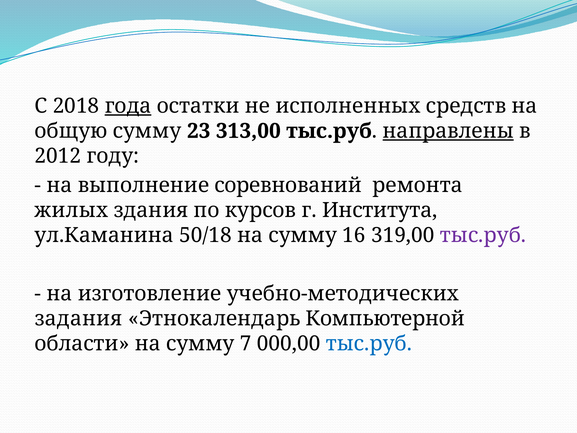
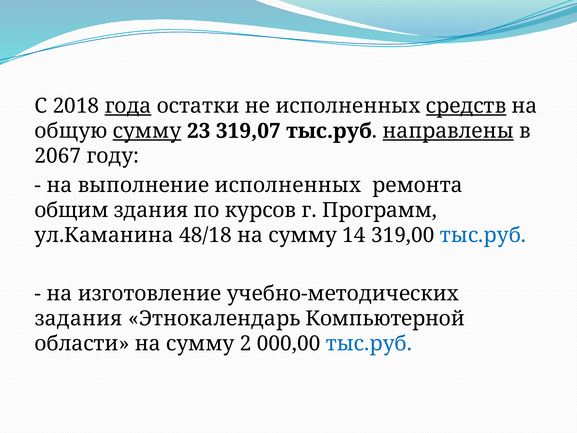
средств underline: none -> present
сумму at (147, 131) underline: none -> present
313,00: 313,00 -> 319,07
2012: 2012 -> 2067
выполнение соревнований: соревнований -> исполненных
жилых: жилых -> общим
Института: Института -> Программ
50/18: 50/18 -> 48/18
16: 16 -> 14
тыс.руб at (483, 235) colour: purple -> blue
7: 7 -> 2
